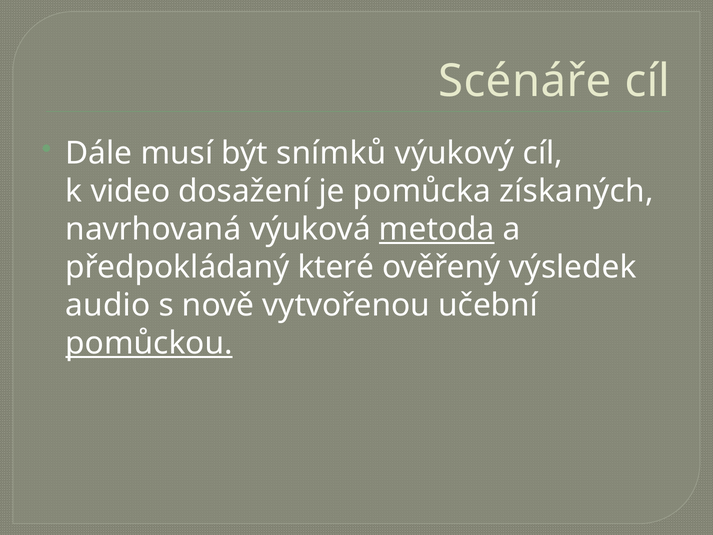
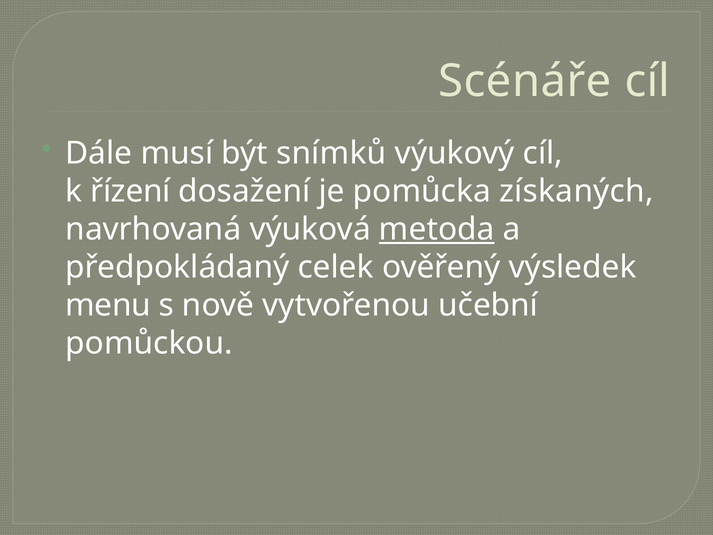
video: video -> řízení
které: které -> celek
audio: audio -> menu
pomůckou underline: present -> none
